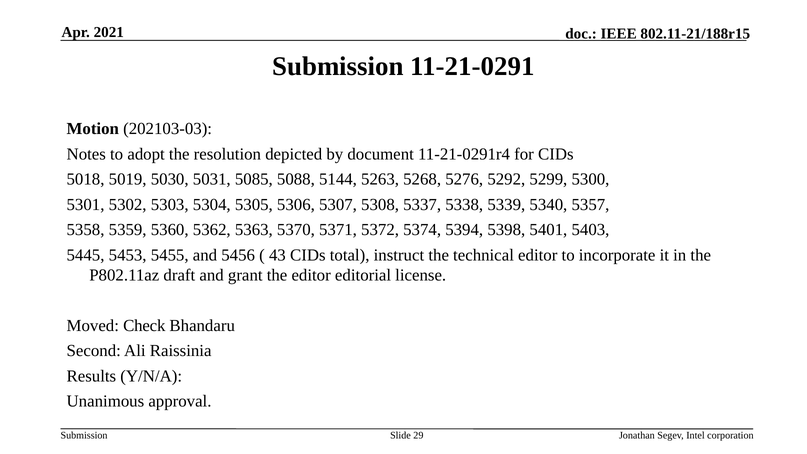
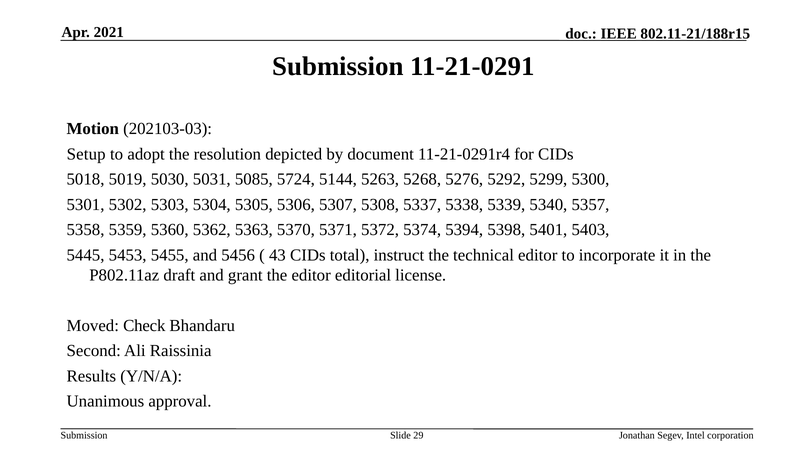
Notes: Notes -> Setup
5088: 5088 -> 5724
